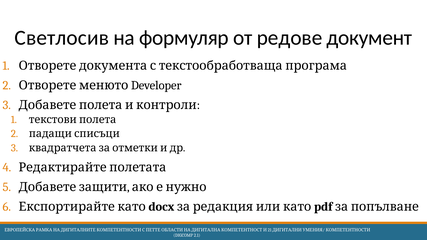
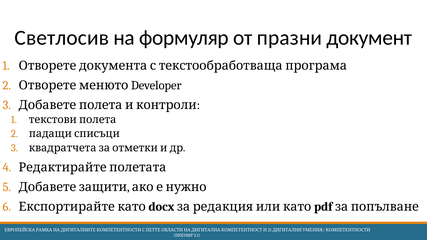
редове: редове -> празни
